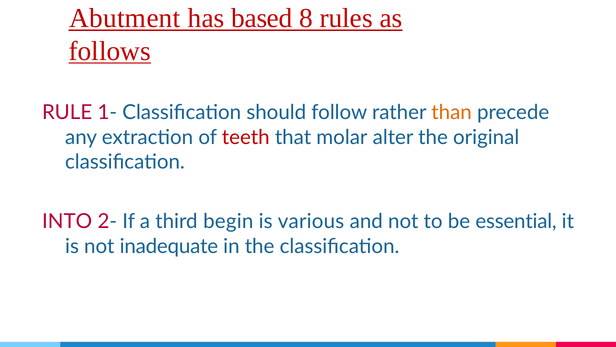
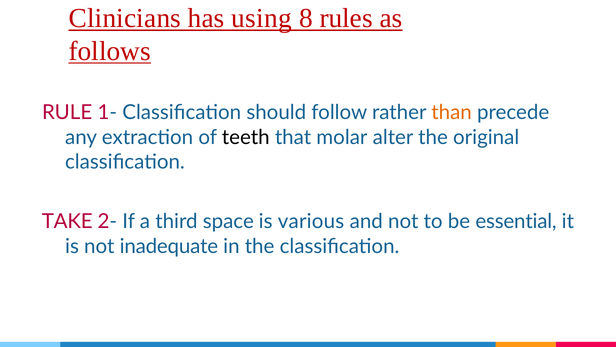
Abutment: Abutment -> Clinicians
based: based -> using
teeth colour: red -> black
INTO: INTO -> TAKE
begin: begin -> space
